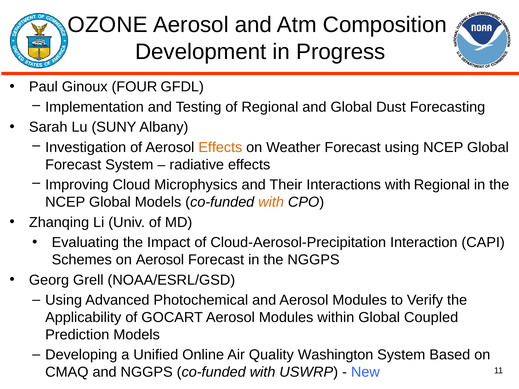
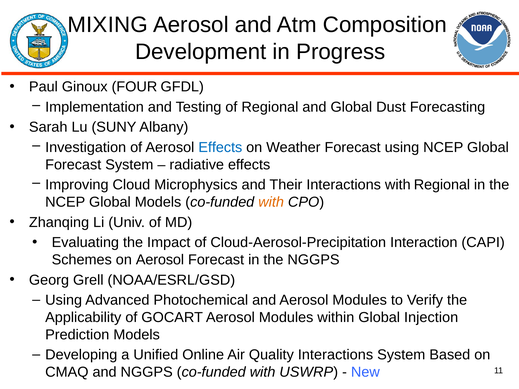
OZONE: OZONE -> MIXING
Effects at (220, 147) colour: orange -> blue
Coupled: Coupled -> Injection
Quality Washington: Washington -> Interactions
